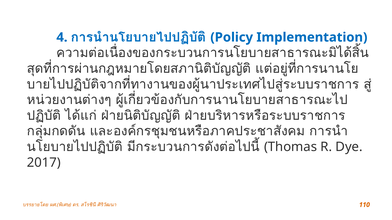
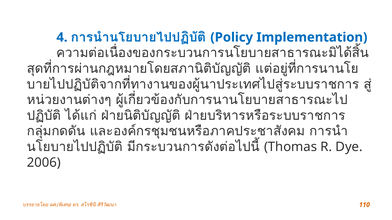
2017: 2017 -> 2006
